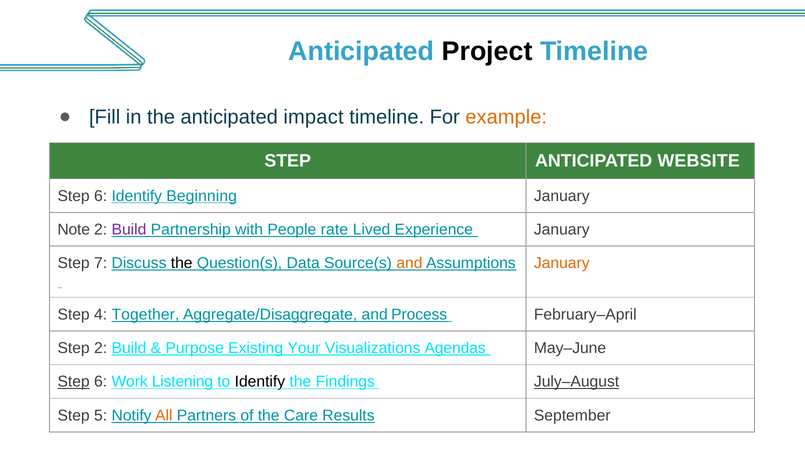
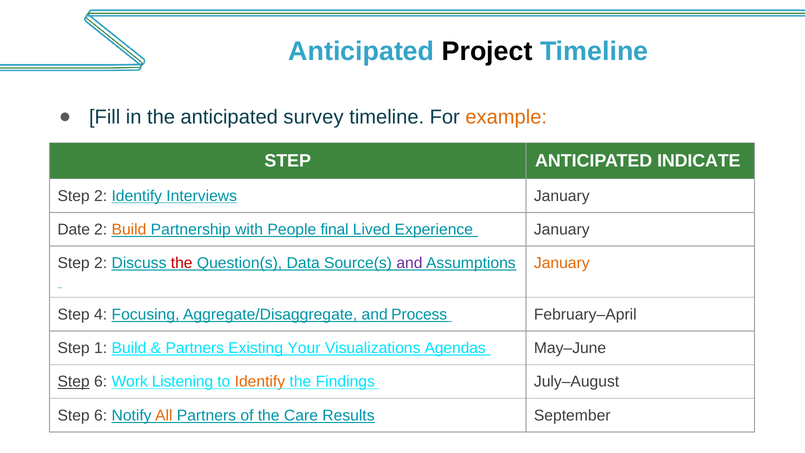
impact: impact -> survey
WEBSITE: WEBSITE -> INDICATE
6 at (101, 196): 6 -> 2
Beginning: Beginning -> Interviews
Note: Note -> Date
Build at (129, 229) colour: purple -> orange
rate: rate -> final
7 at (101, 263): 7 -> 2
the at (182, 263) colour: black -> red
and at (409, 263) colour: orange -> purple
Together: Together -> Focusing
Step 2: 2 -> 1
Purpose at (195, 348): Purpose -> Partners
Identify at (260, 382) colour: black -> orange
July–August underline: present -> none
5 at (101, 415): 5 -> 6
